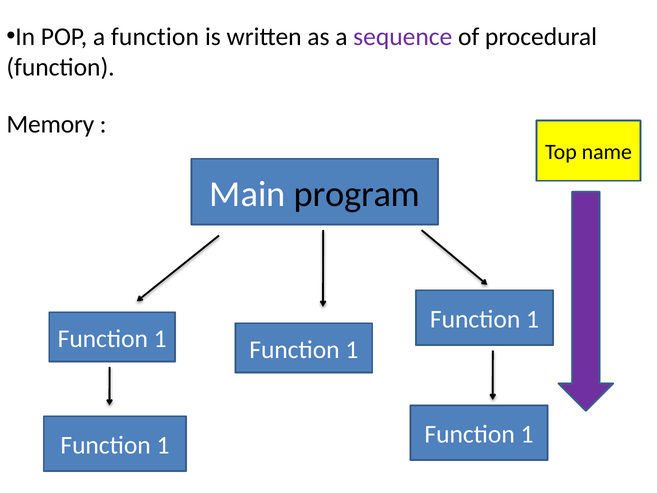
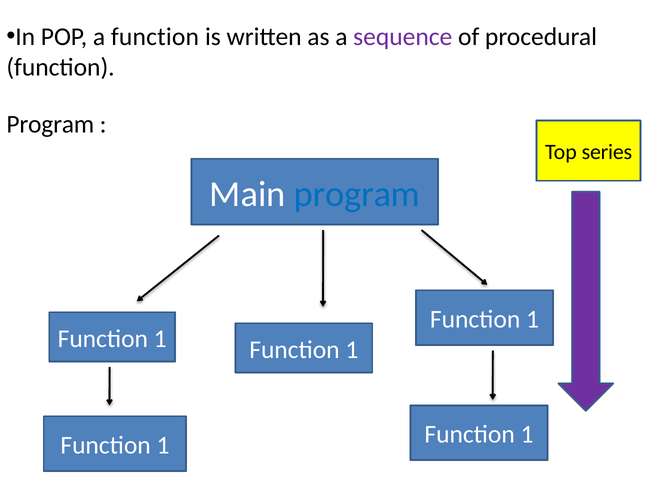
Memory at (50, 124): Memory -> Program
name: name -> series
program at (357, 194) colour: black -> blue
